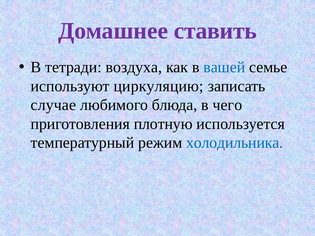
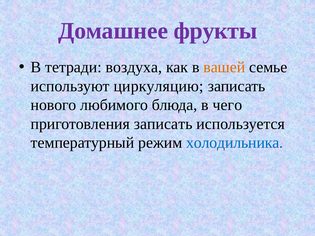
ставить: ставить -> фрукты
вашей colour: blue -> orange
случае: случае -> нового
приготовления плотную: плотную -> записать
